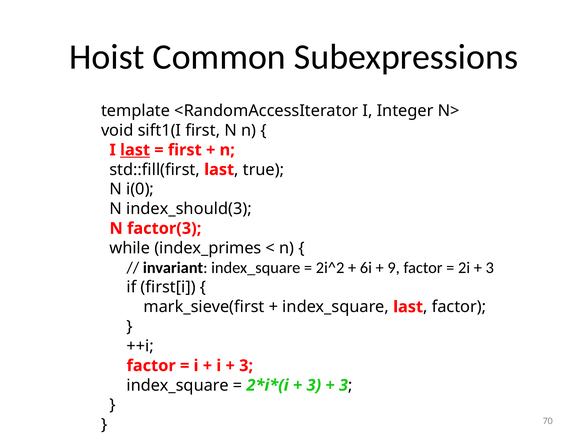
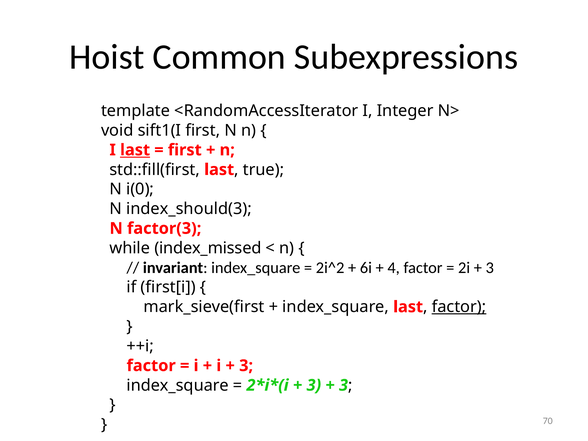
index_primes: index_primes -> index_missed
9: 9 -> 4
factor at (459, 307) underline: none -> present
